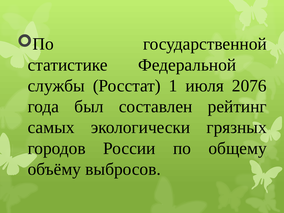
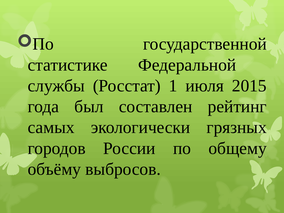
2076: 2076 -> 2015
